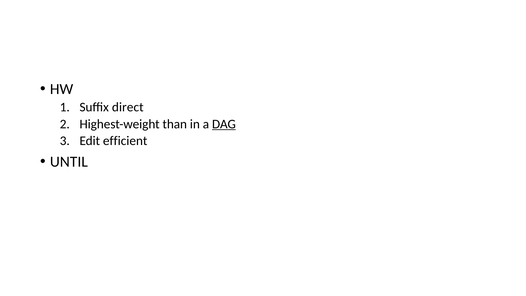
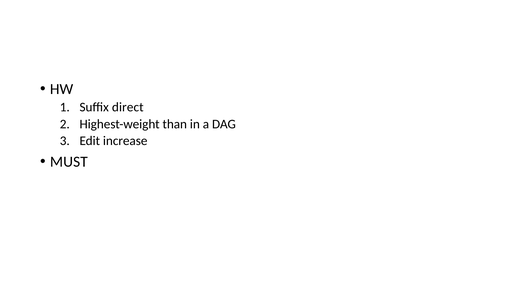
DAG underline: present -> none
efficient: efficient -> increase
UNTIL: UNTIL -> MUST
